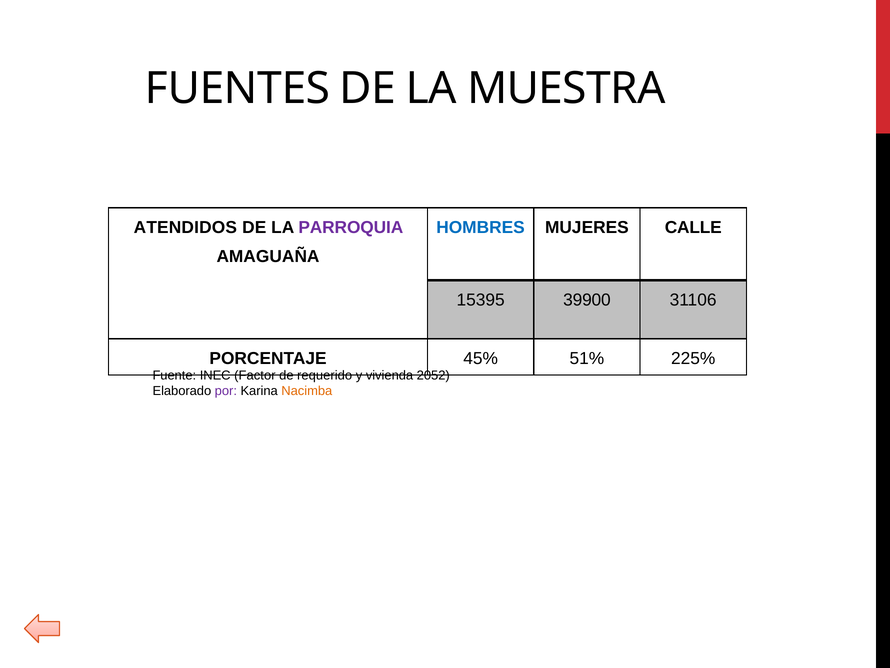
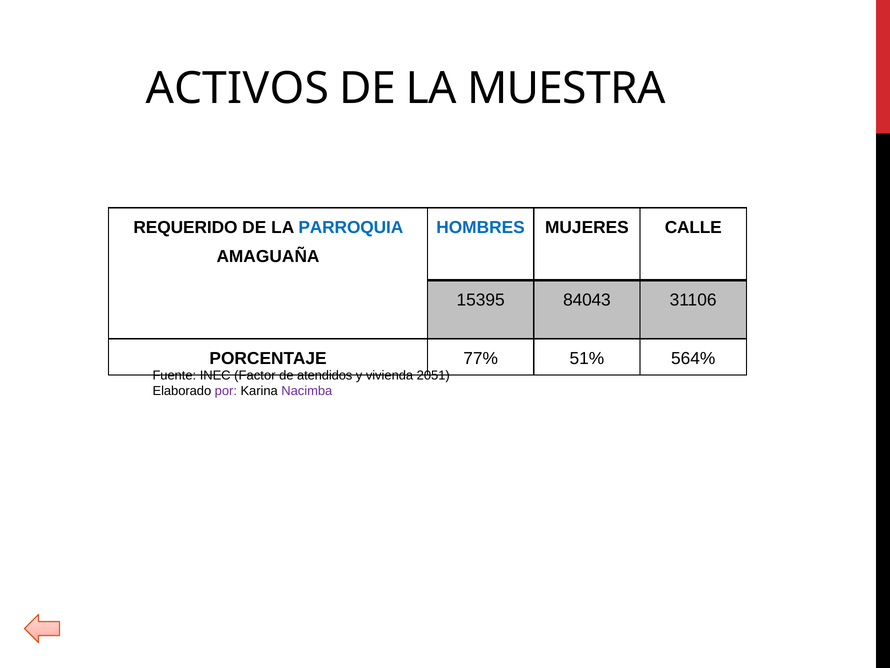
FUENTES: FUENTES -> ACTIVOS
ATENDIDOS: ATENDIDOS -> REQUERIDO
PARROQUIA colour: purple -> blue
39900: 39900 -> 84043
45%: 45% -> 77%
225%: 225% -> 564%
requerido: requerido -> atendidos
2052: 2052 -> 2051
Nacimba colour: orange -> purple
